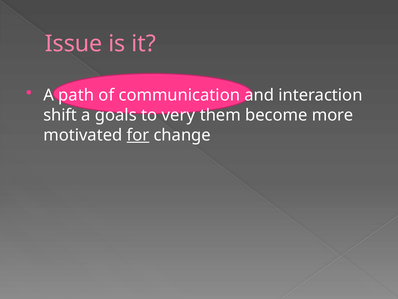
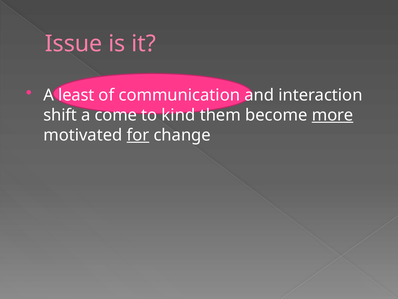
path: path -> least
goals: goals -> come
very: very -> kind
more underline: none -> present
